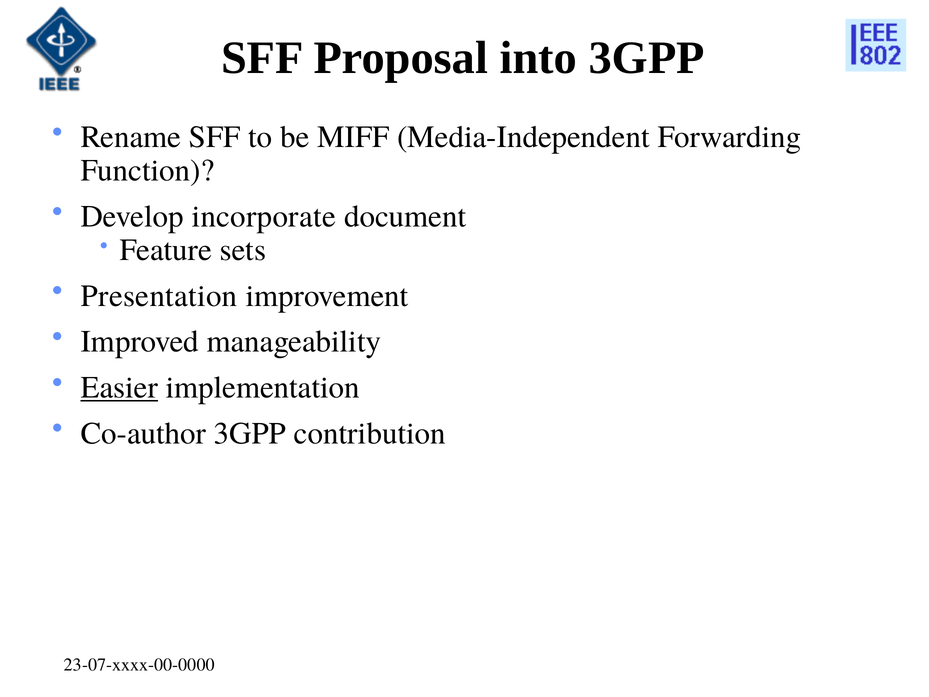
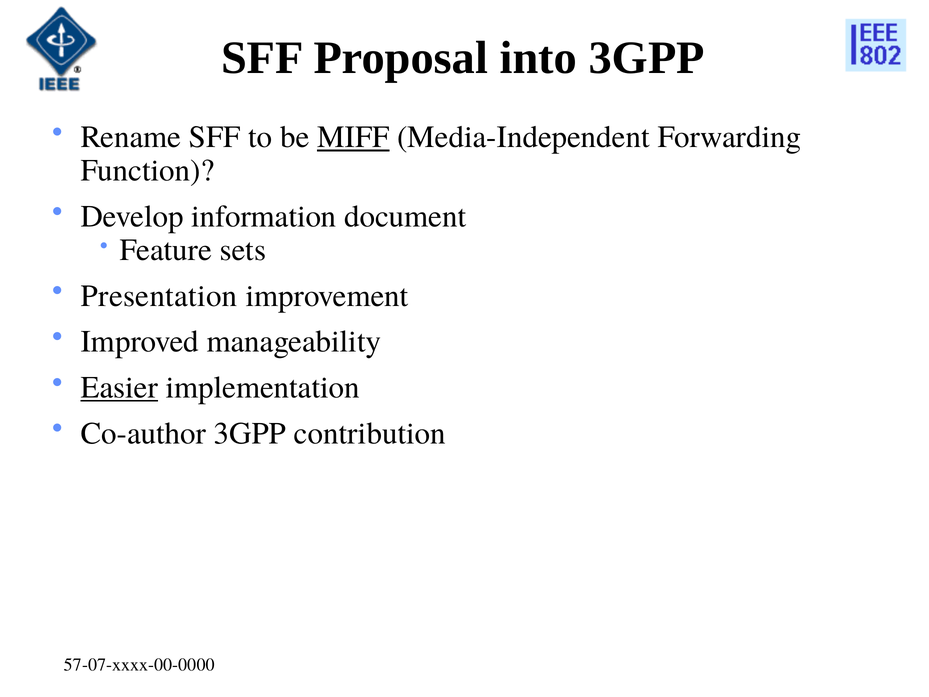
MIFF underline: none -> present
incorporate: incorporate -> information
23-07-xxxx-00-0000: 23-07-xxxx-00-0000 -> 57-07-xxxx-00-0000
